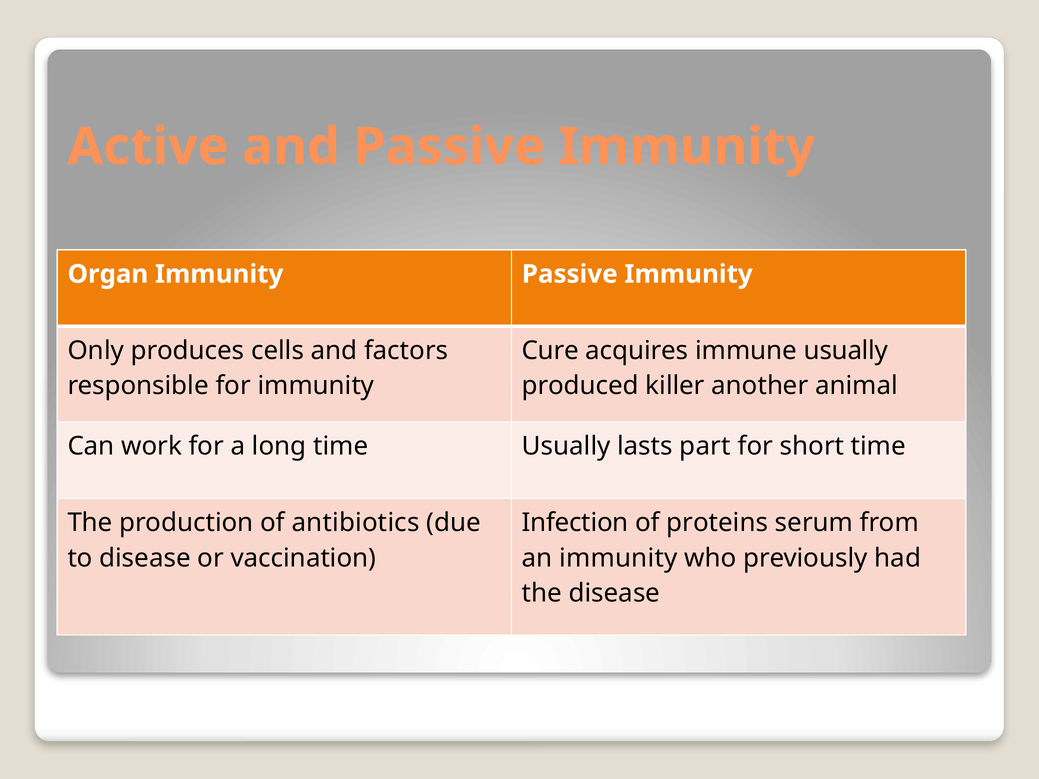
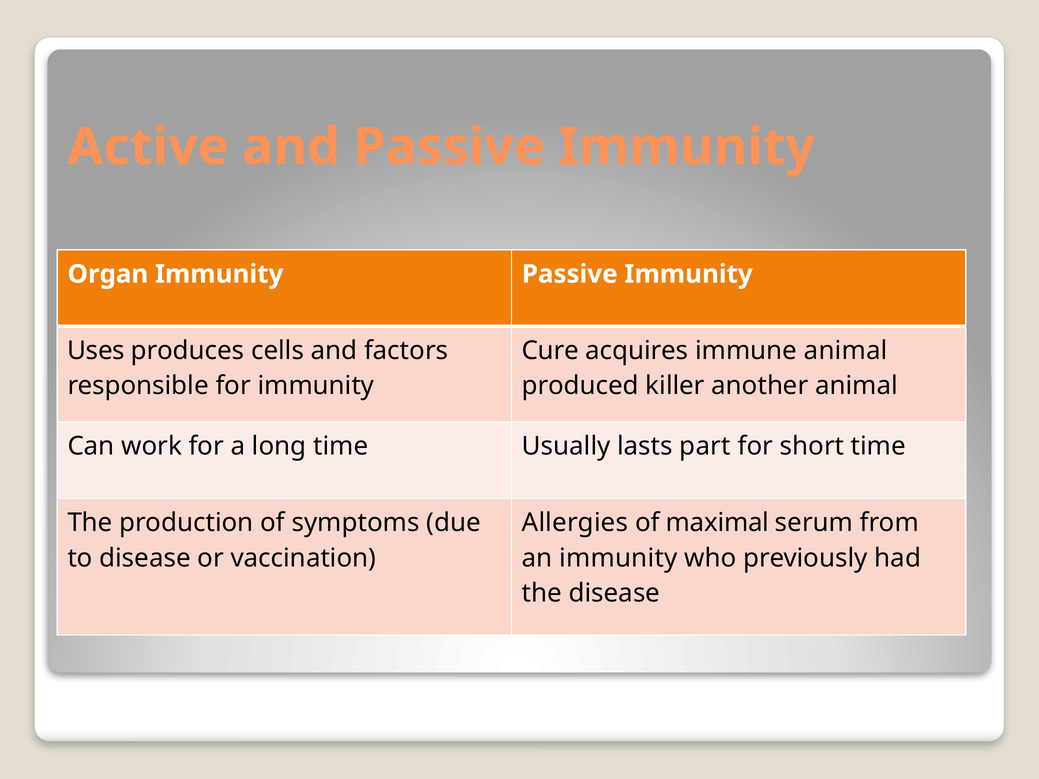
Only: Only -> Uses
immune usually: usually -> animal
antibiotics: antibiotics -> symptoms
Infection: Infection -> Allergies
proteins: proteins -> maximal
